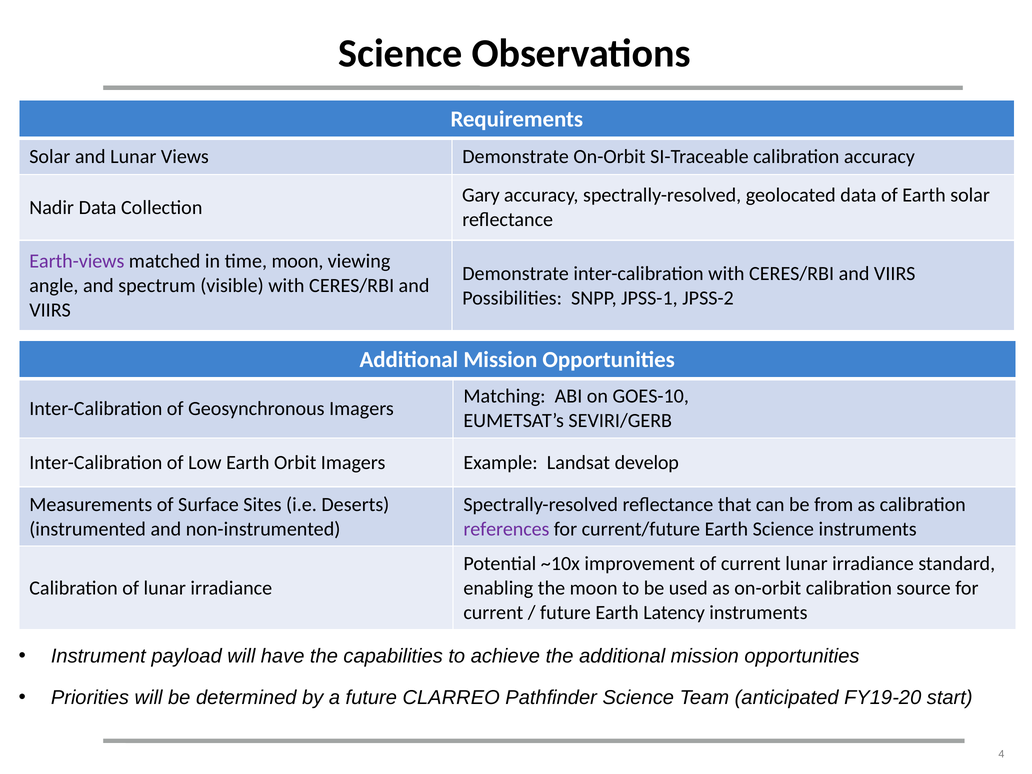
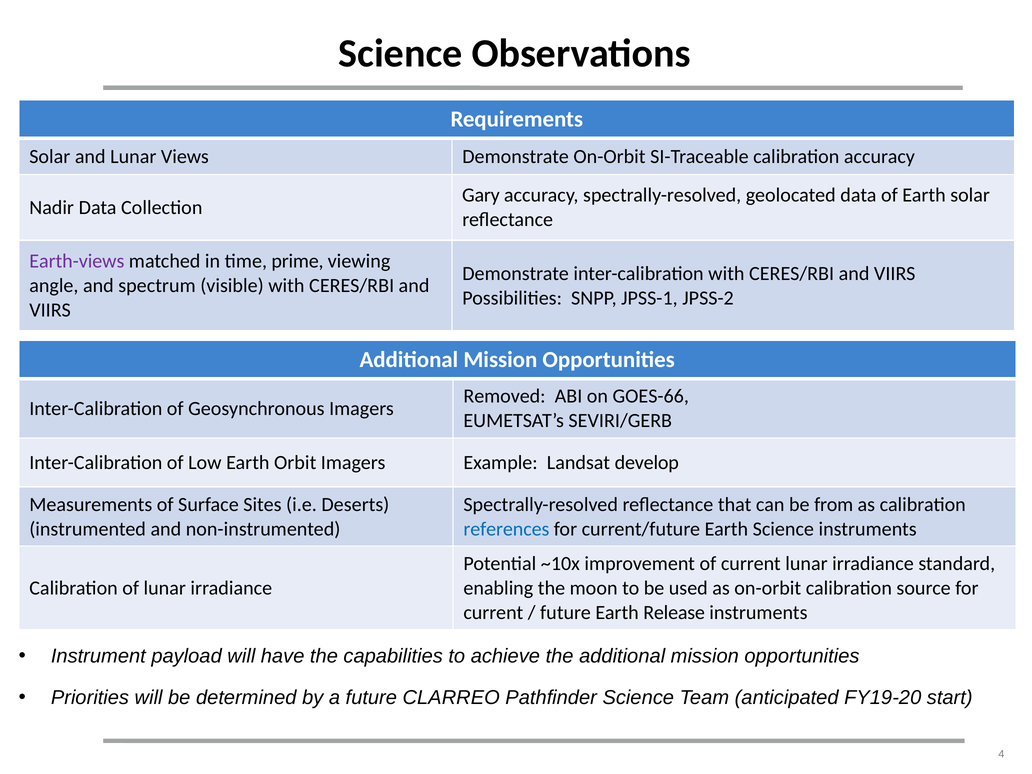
time moon: moon -> prime
Matching: Matching -> Removed
GOES-10: GOES-10 -> GOES-66
references colour: purple -> blue
Latency: Latency -> Release
